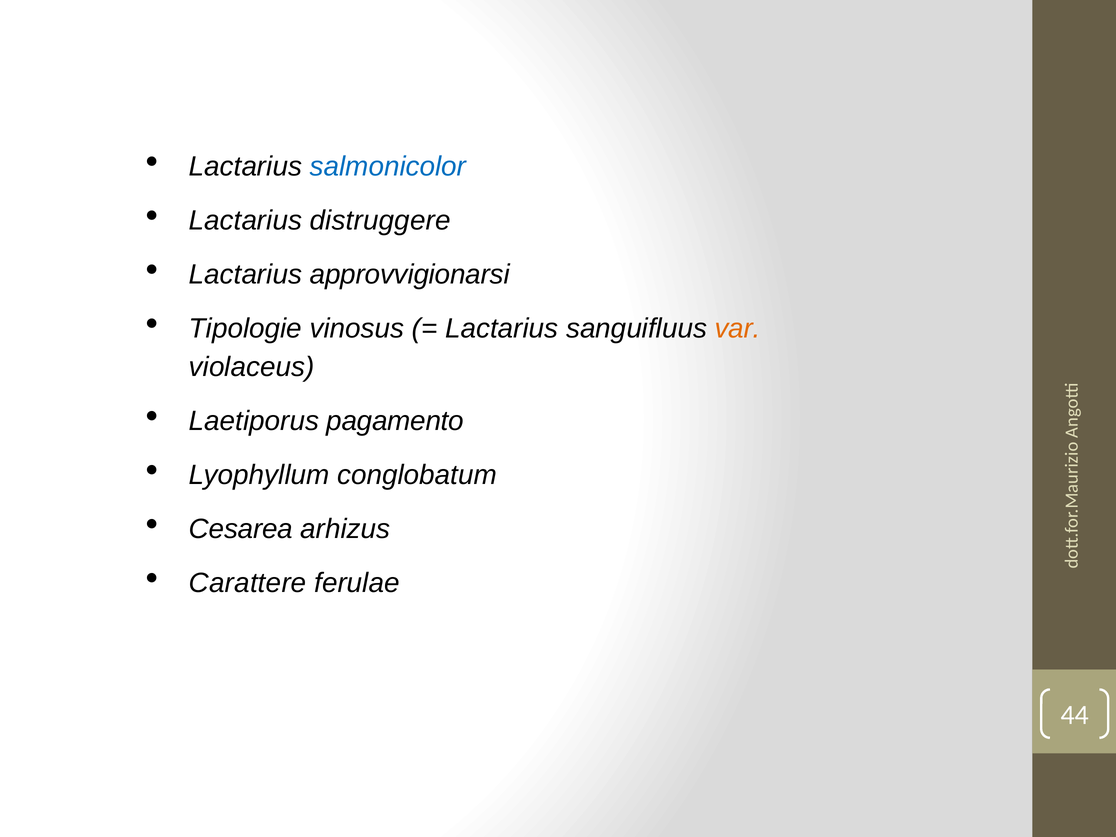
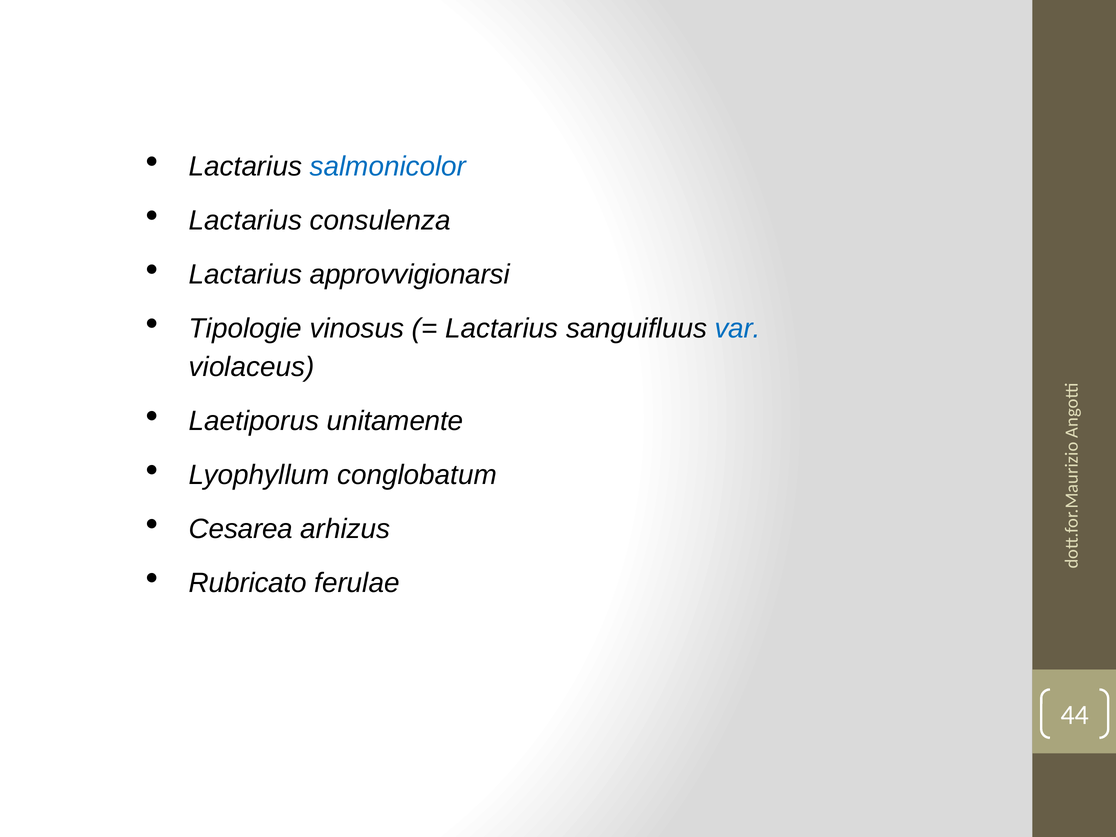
distruggere: distruggere -> consulenza
var colour: orange -> blue
pagamento: pagamento -> unitamente
Carattere: Carattere -> Rubricato
